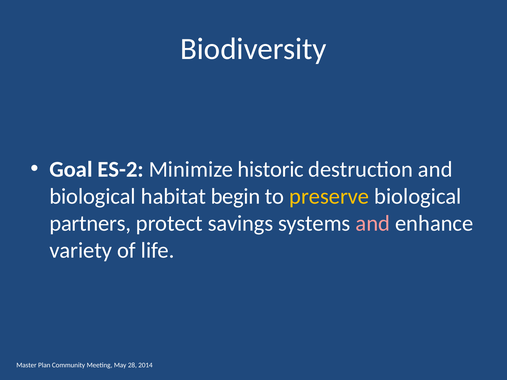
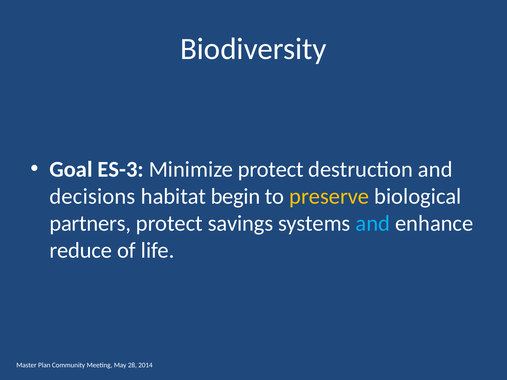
ES-2: ES-2 -> ES-3
Minimize historic: historic -> protect
biological at (93, 197): biological -> decisions
and at (373, 224) colour: pink -> light blue
variety: variety -> reduce
